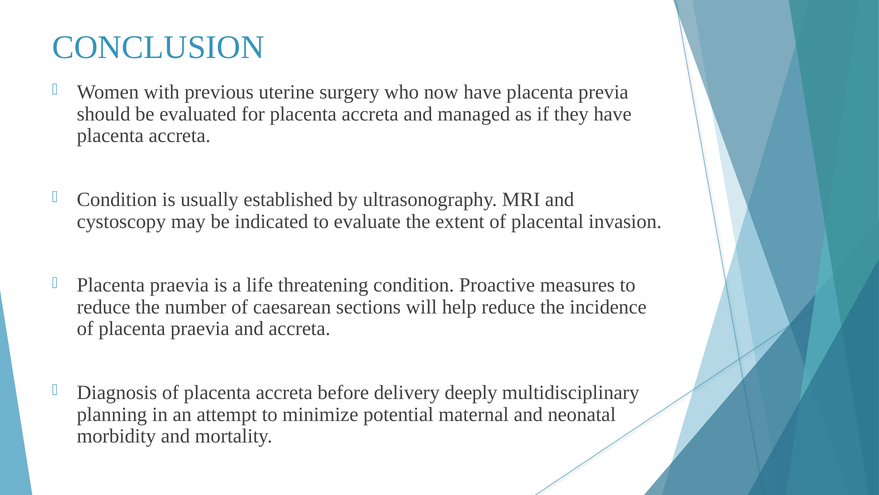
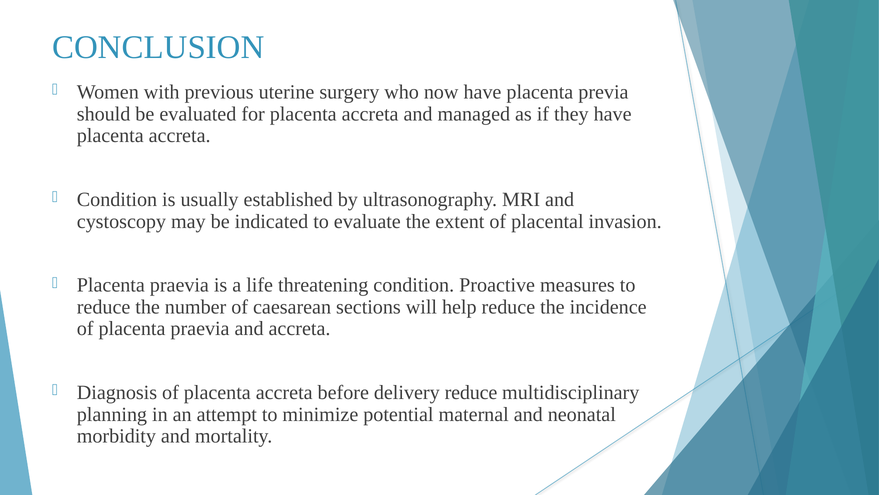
delivery deeply: deeply -> reduce
